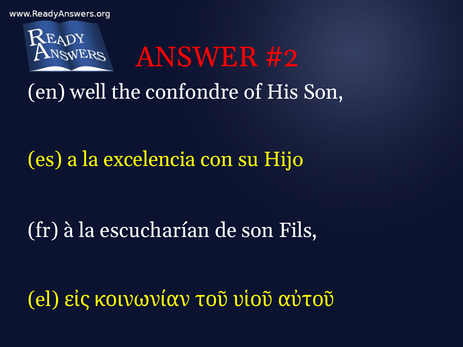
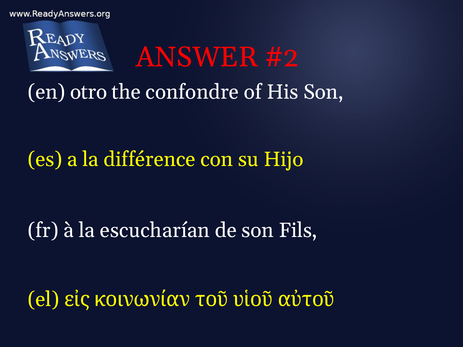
well: well -> otro
excelencia: excelencia -> différence
